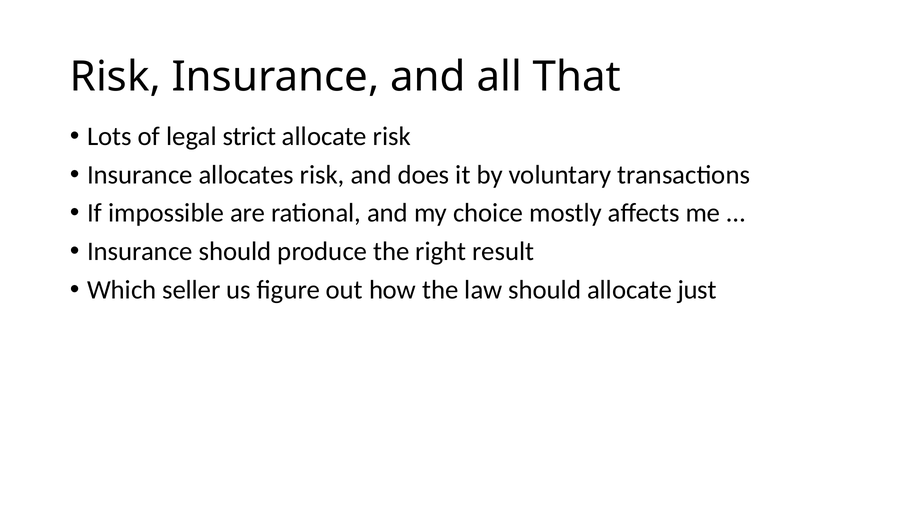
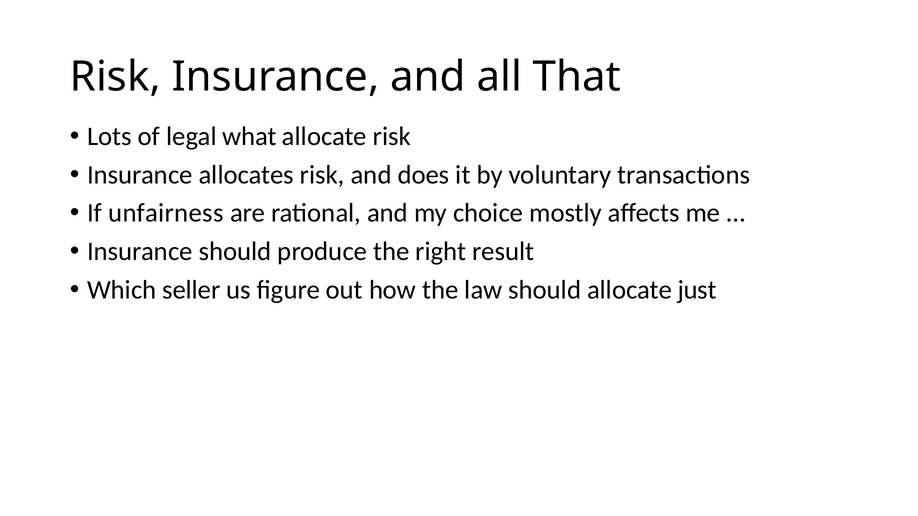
strict: strict -> what
impossible: impossible -> unfairness
